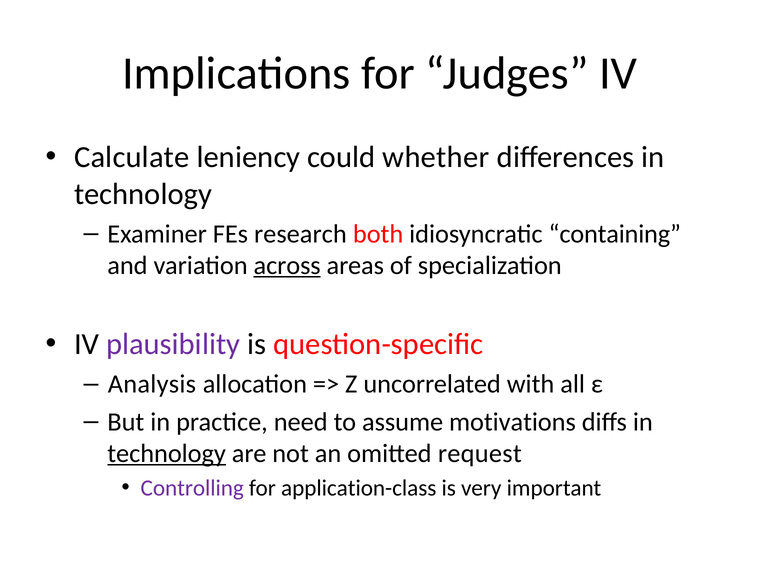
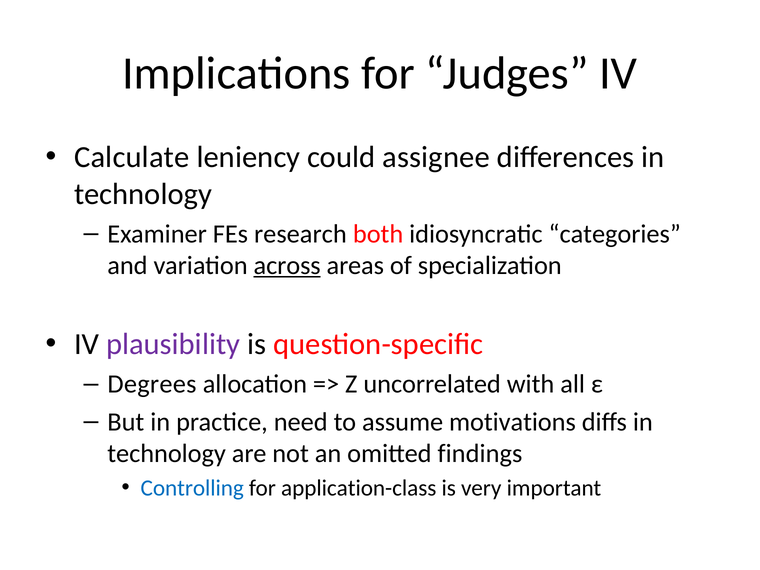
whether: whether -> assignee
containing: containing -> categories
Analysis: Analysis -> Degrees
technology at (167, 453) underline: present -> none
request: request -> findings
Controlling colour: purple -> blue
